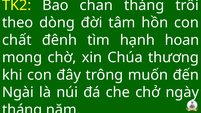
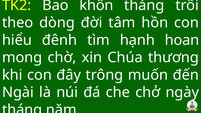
chan: chan -> khôn
chất: chất -> hiểu
